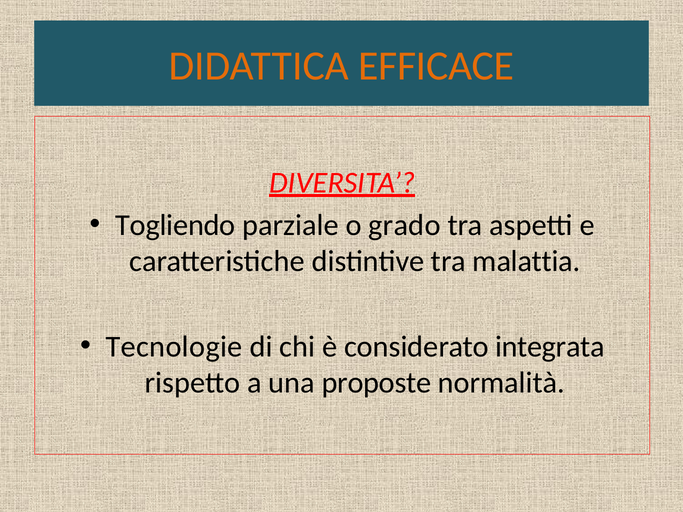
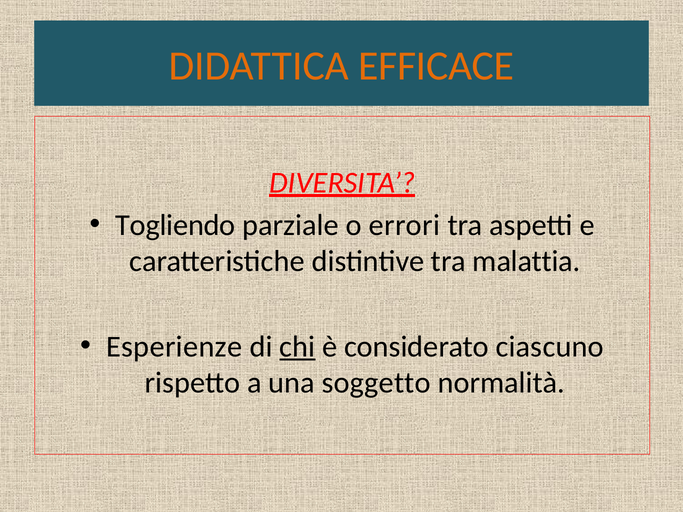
grado: grado -> errori
Tecnologie: Tecnologie -> Esperienze
chi underline: none -> present
integrata: integrata -> ciascuno
proposte: proposte -> soggetto
